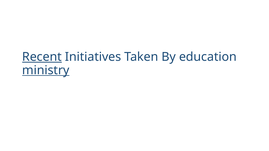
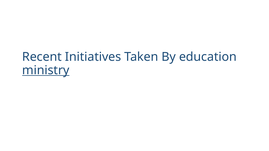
Recent underline: present -> none
